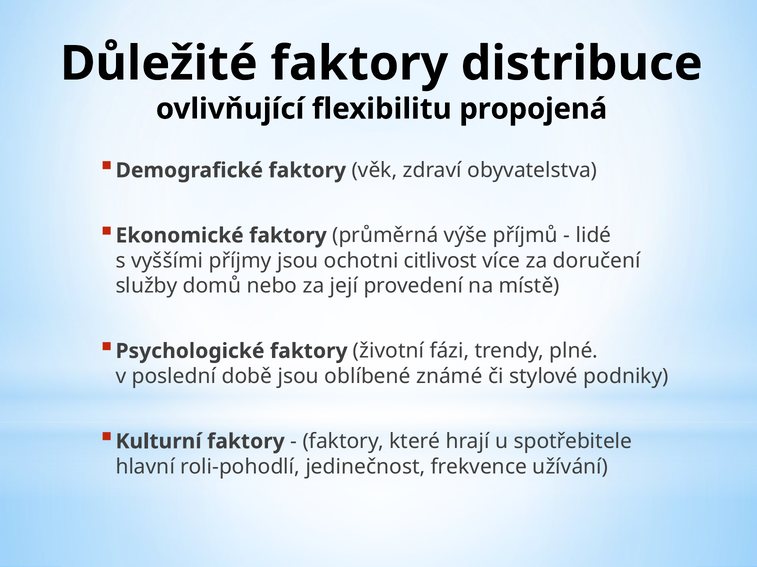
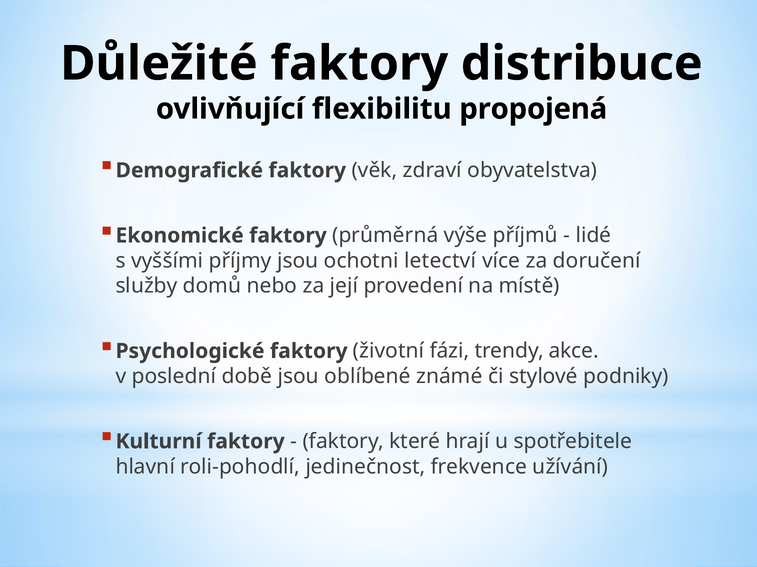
citlivost: citlivost -> letectví
plné: plné -> akce
